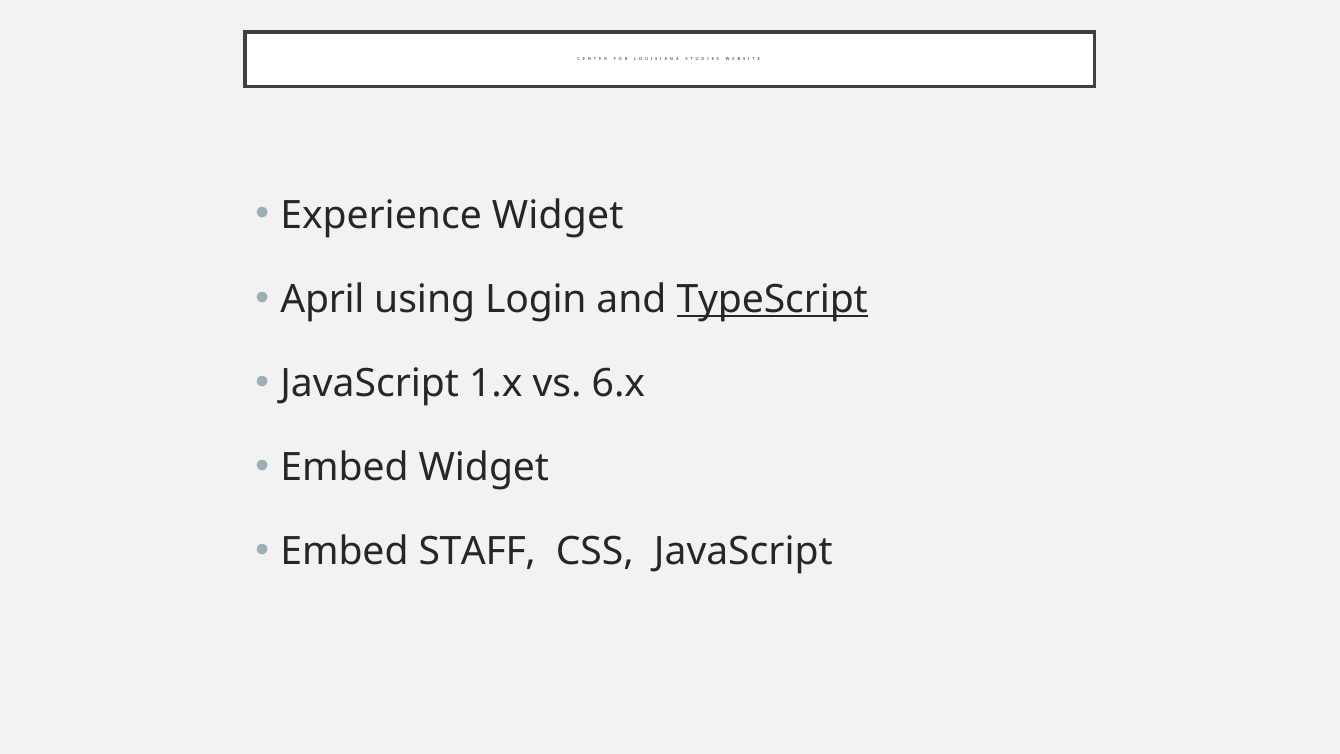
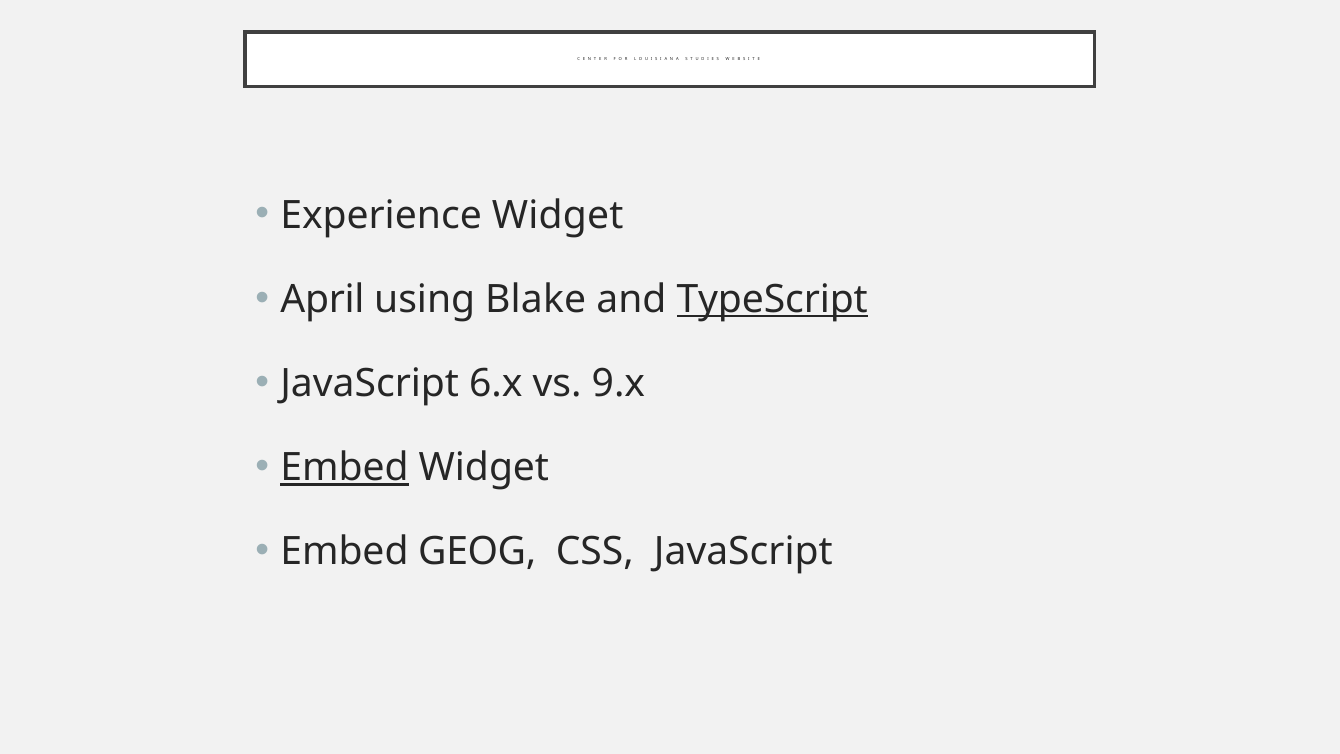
Login: Login -> Blake
1.x: 1.x -> 6.x
6.x: 6.x -> 9.x
Embed at (345, 468) underline: none -> present
STAFF: STAFF -> GEOG
